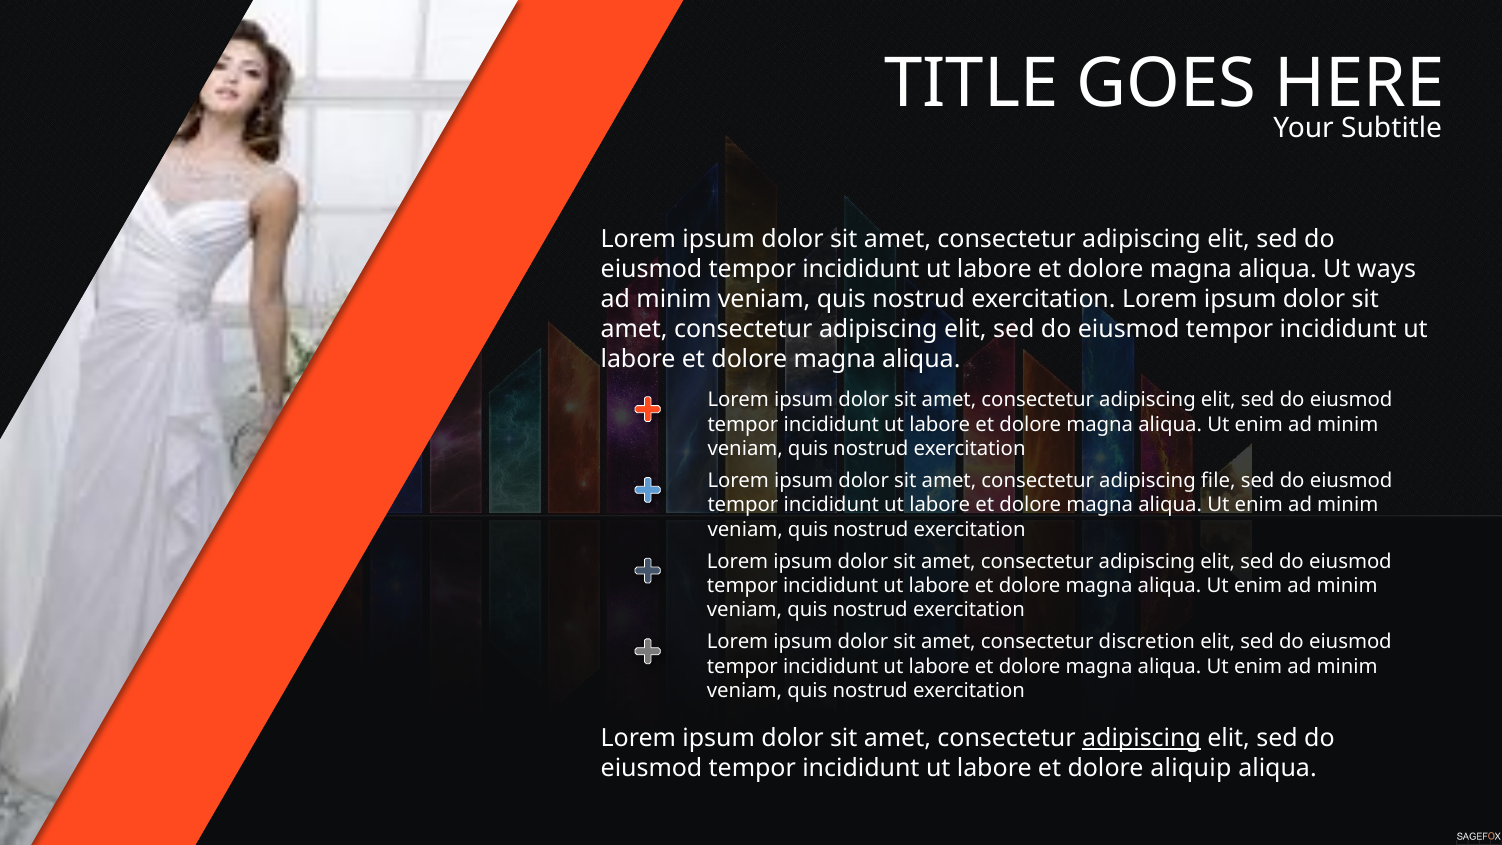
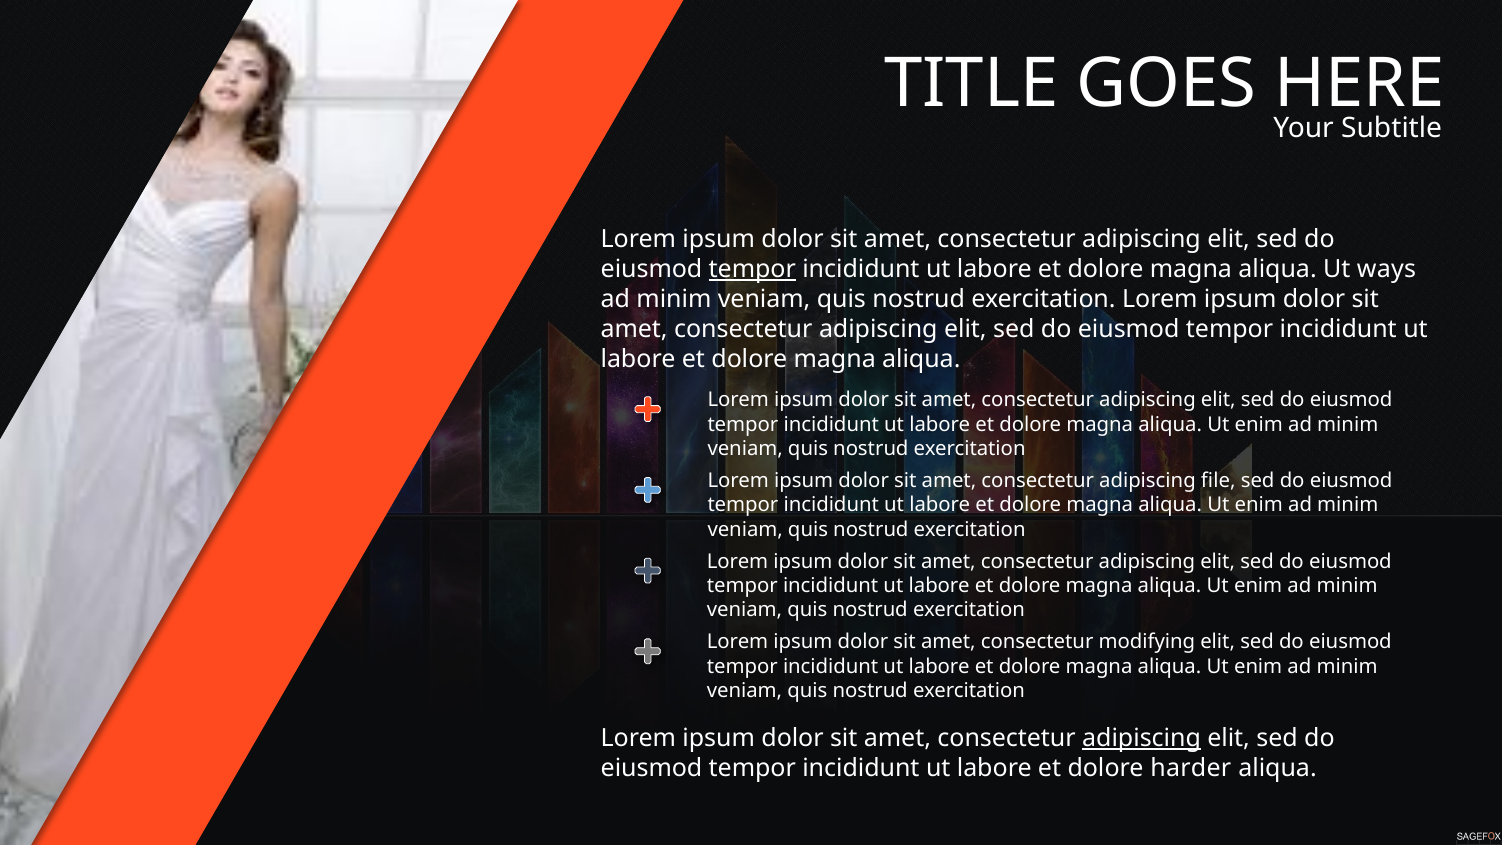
tempor at (752, 269) underline: none -> present
discretion: discretion -> modifying
aliquip: aliquip -> harder
